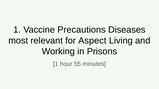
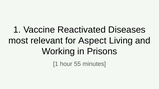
Precautions: Precautions -> Reactivated
